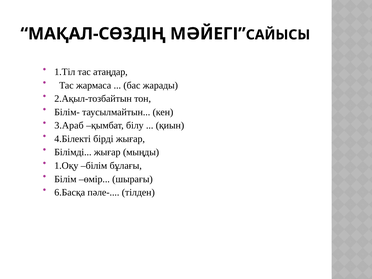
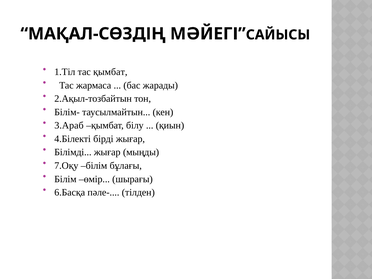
тас атаңдар: атаңдар -> қымбат
1.Оқу: 1.Оқу -> 7.Оқу
